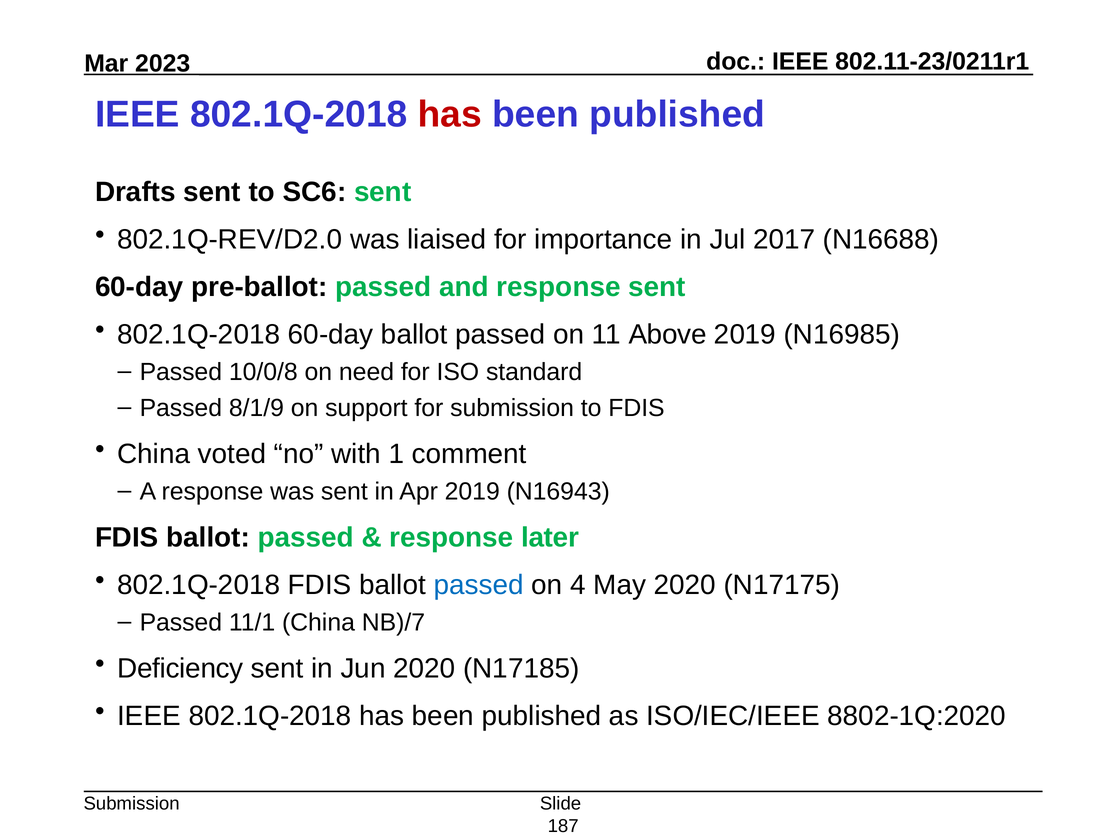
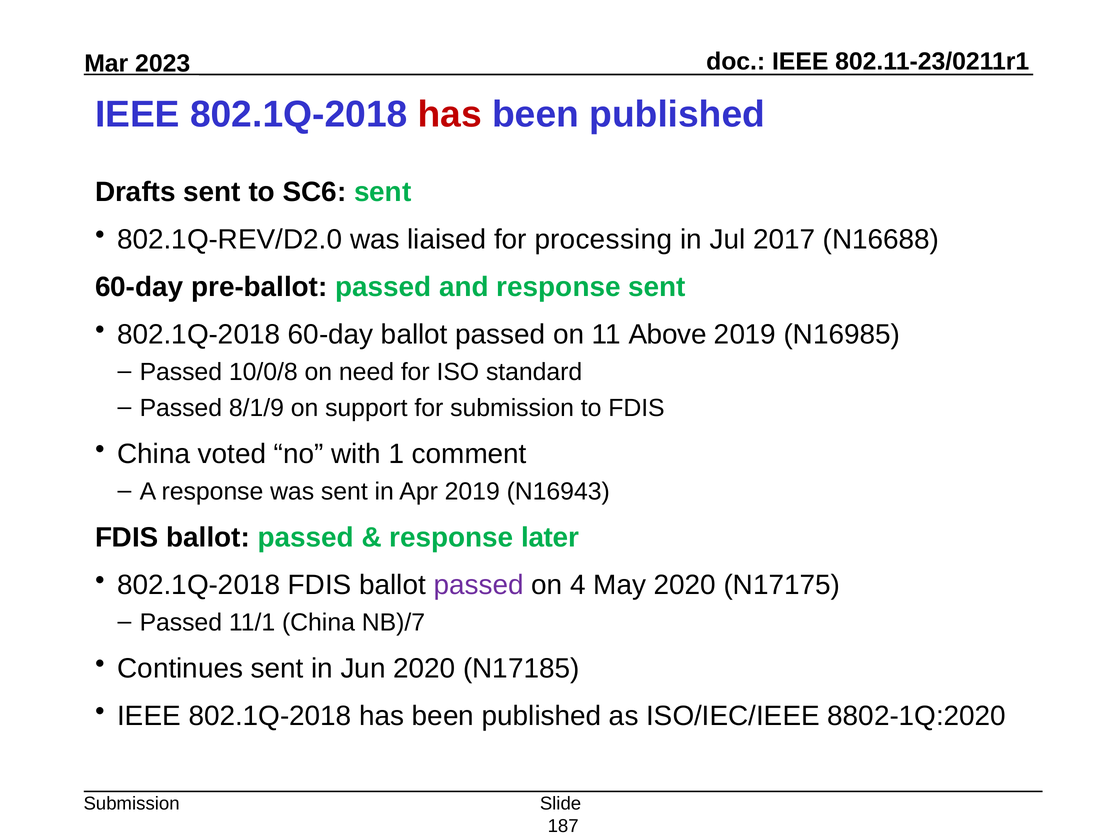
importance: importance -> processing
passed at (479, 585) colour: blue -> purple
Deficiency: Deficiency -> Continues
